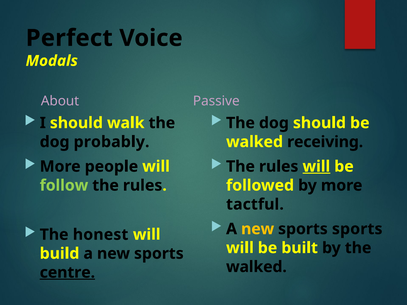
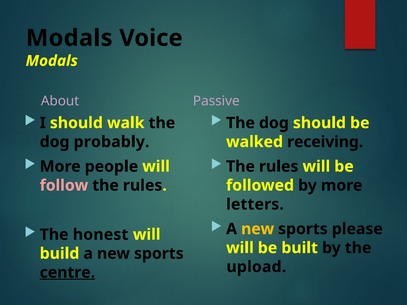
Perfect at (69, 38): Perfect -> Modals
will at (316, 167) underline: present -> none
follow colour: light green -> pink
tactful: tactful -> letters
sports sports: sports -> please
walked at (256, 267): walked -> upload
